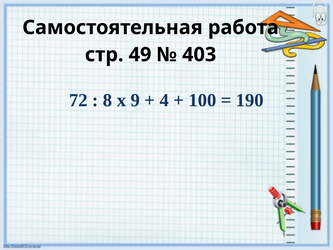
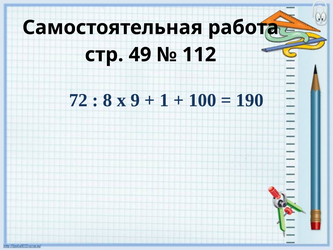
403: 403 -> 112
4: 4 -> 1
